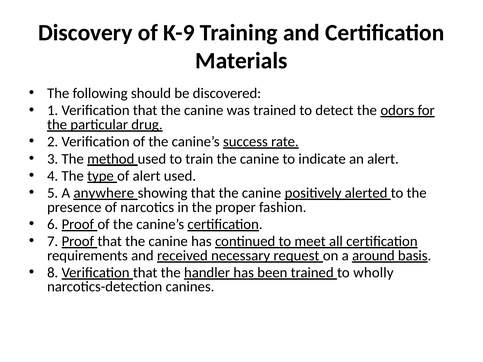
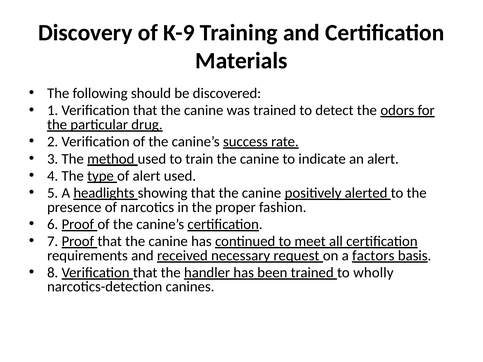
anywhere: anywhere -> headlights
around: around -> factors
